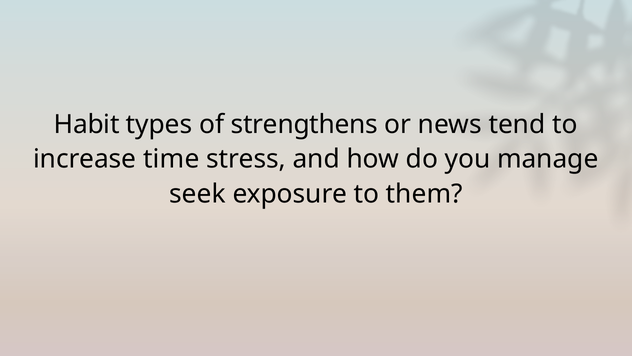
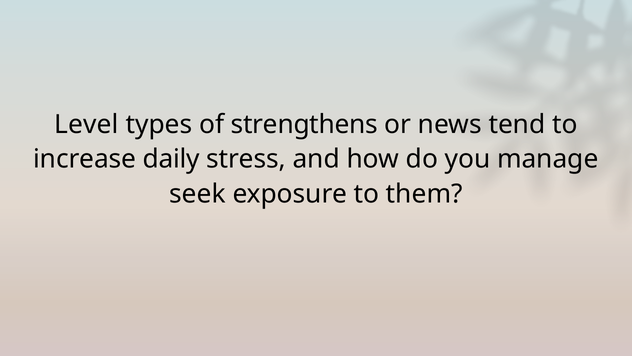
Habit: Habit -> Level
time: time -> daily
